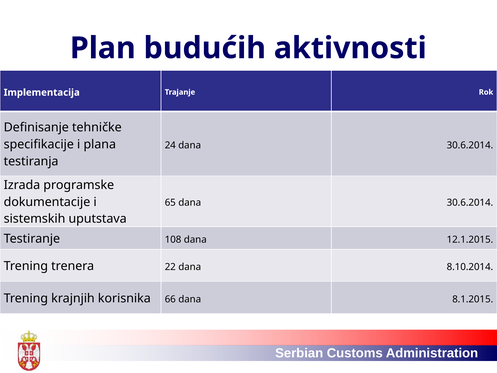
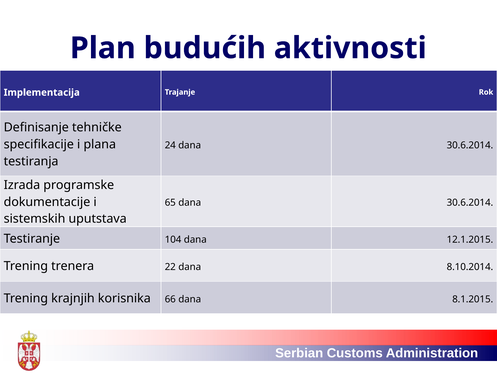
108: 108 -> 104
